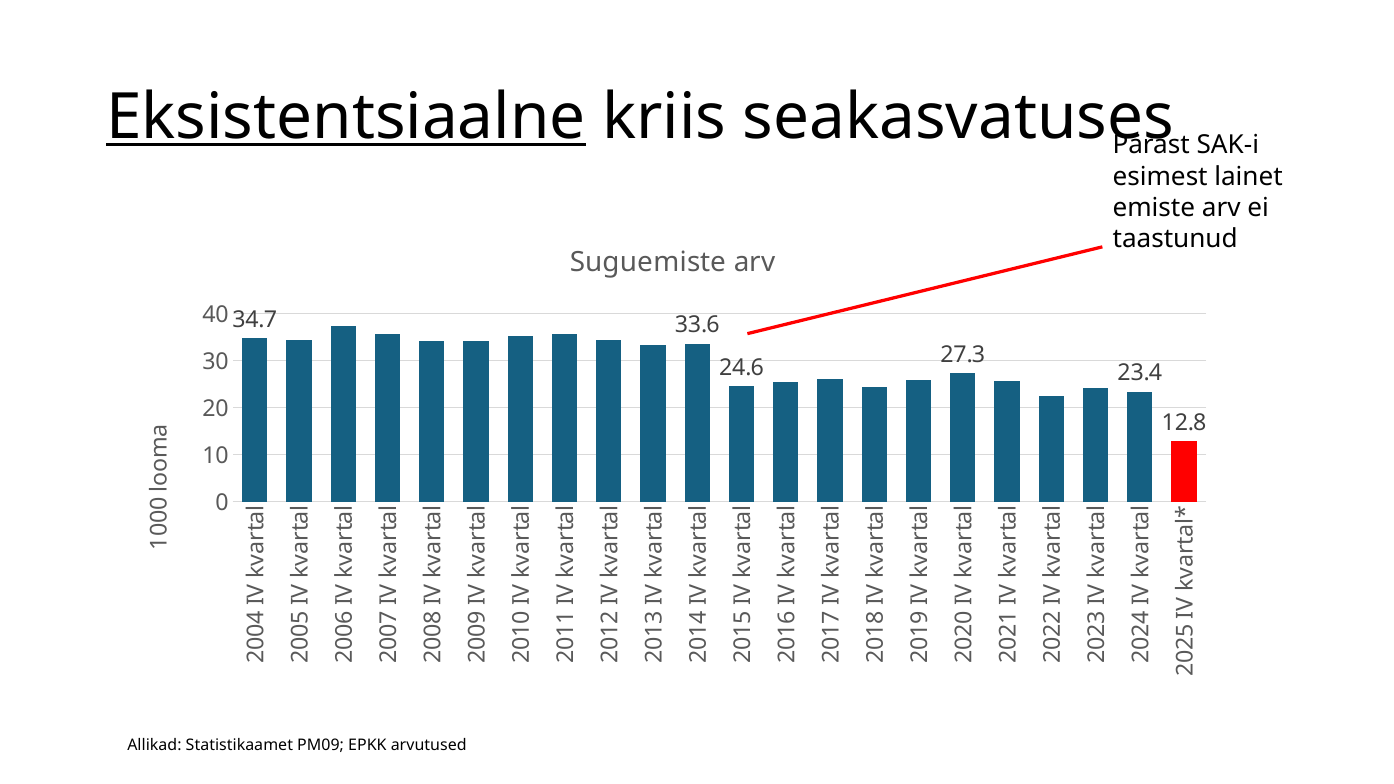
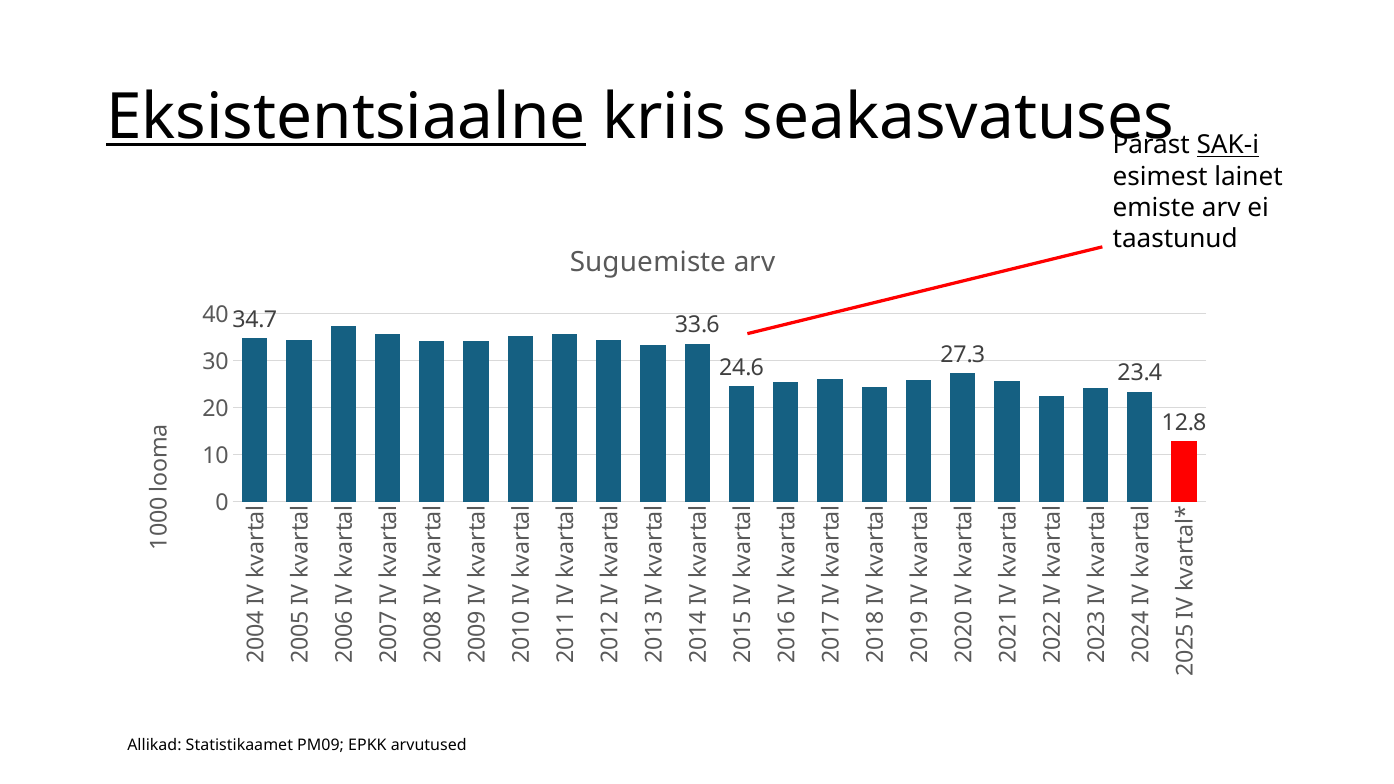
SAK-i underline: none -> present
